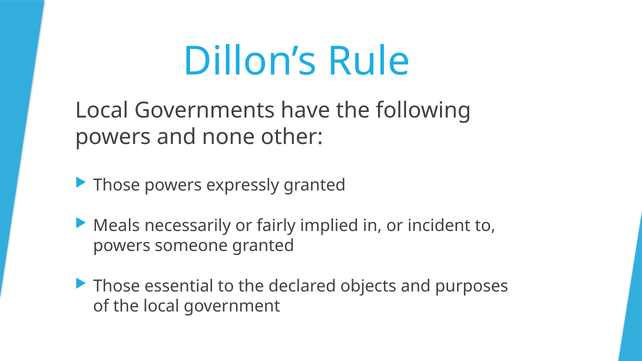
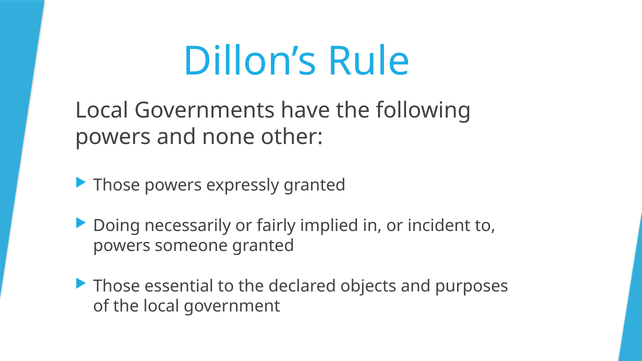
Meals: Meals -> Doing
